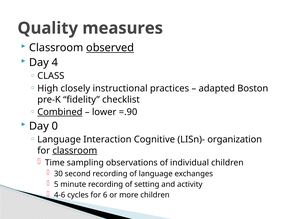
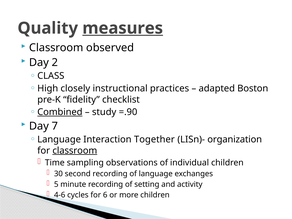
measures underline: none -> present
observed underline: present -> none
4: 4 -> 2
lower: lower -> study
0: 0 -> 7
Cognitive: Cognitive -> Together
